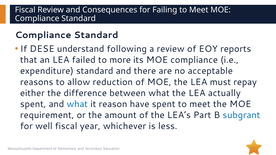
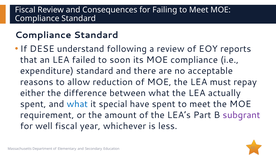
more: more -> soon
reason: reason -> special
subgrant colour: blue -> purple
